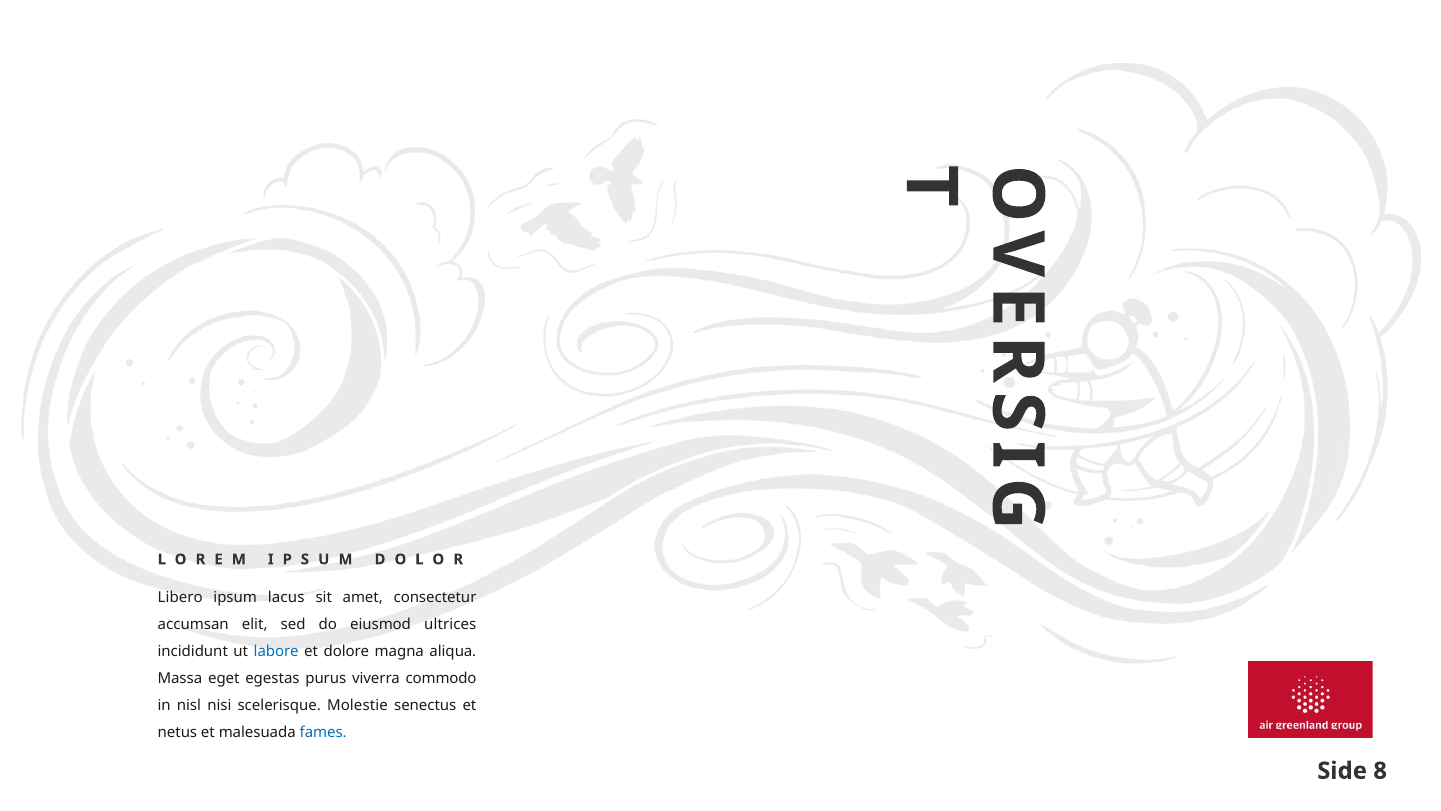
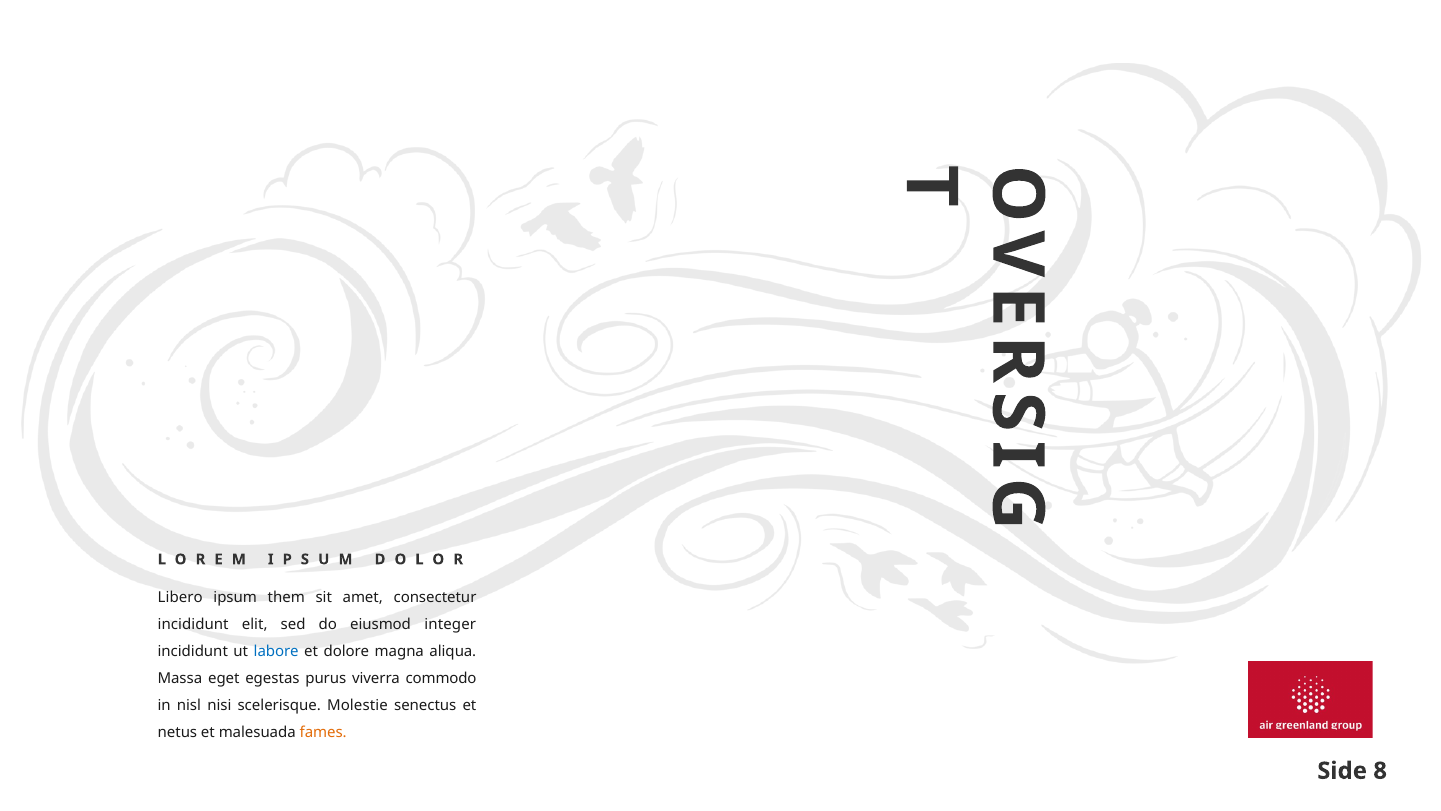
lacus: lacus -> them
accumsan at (193, 624): accumsan -> incididunt
ultrices: ultrices -> integer
fames colour: blue -> orange
